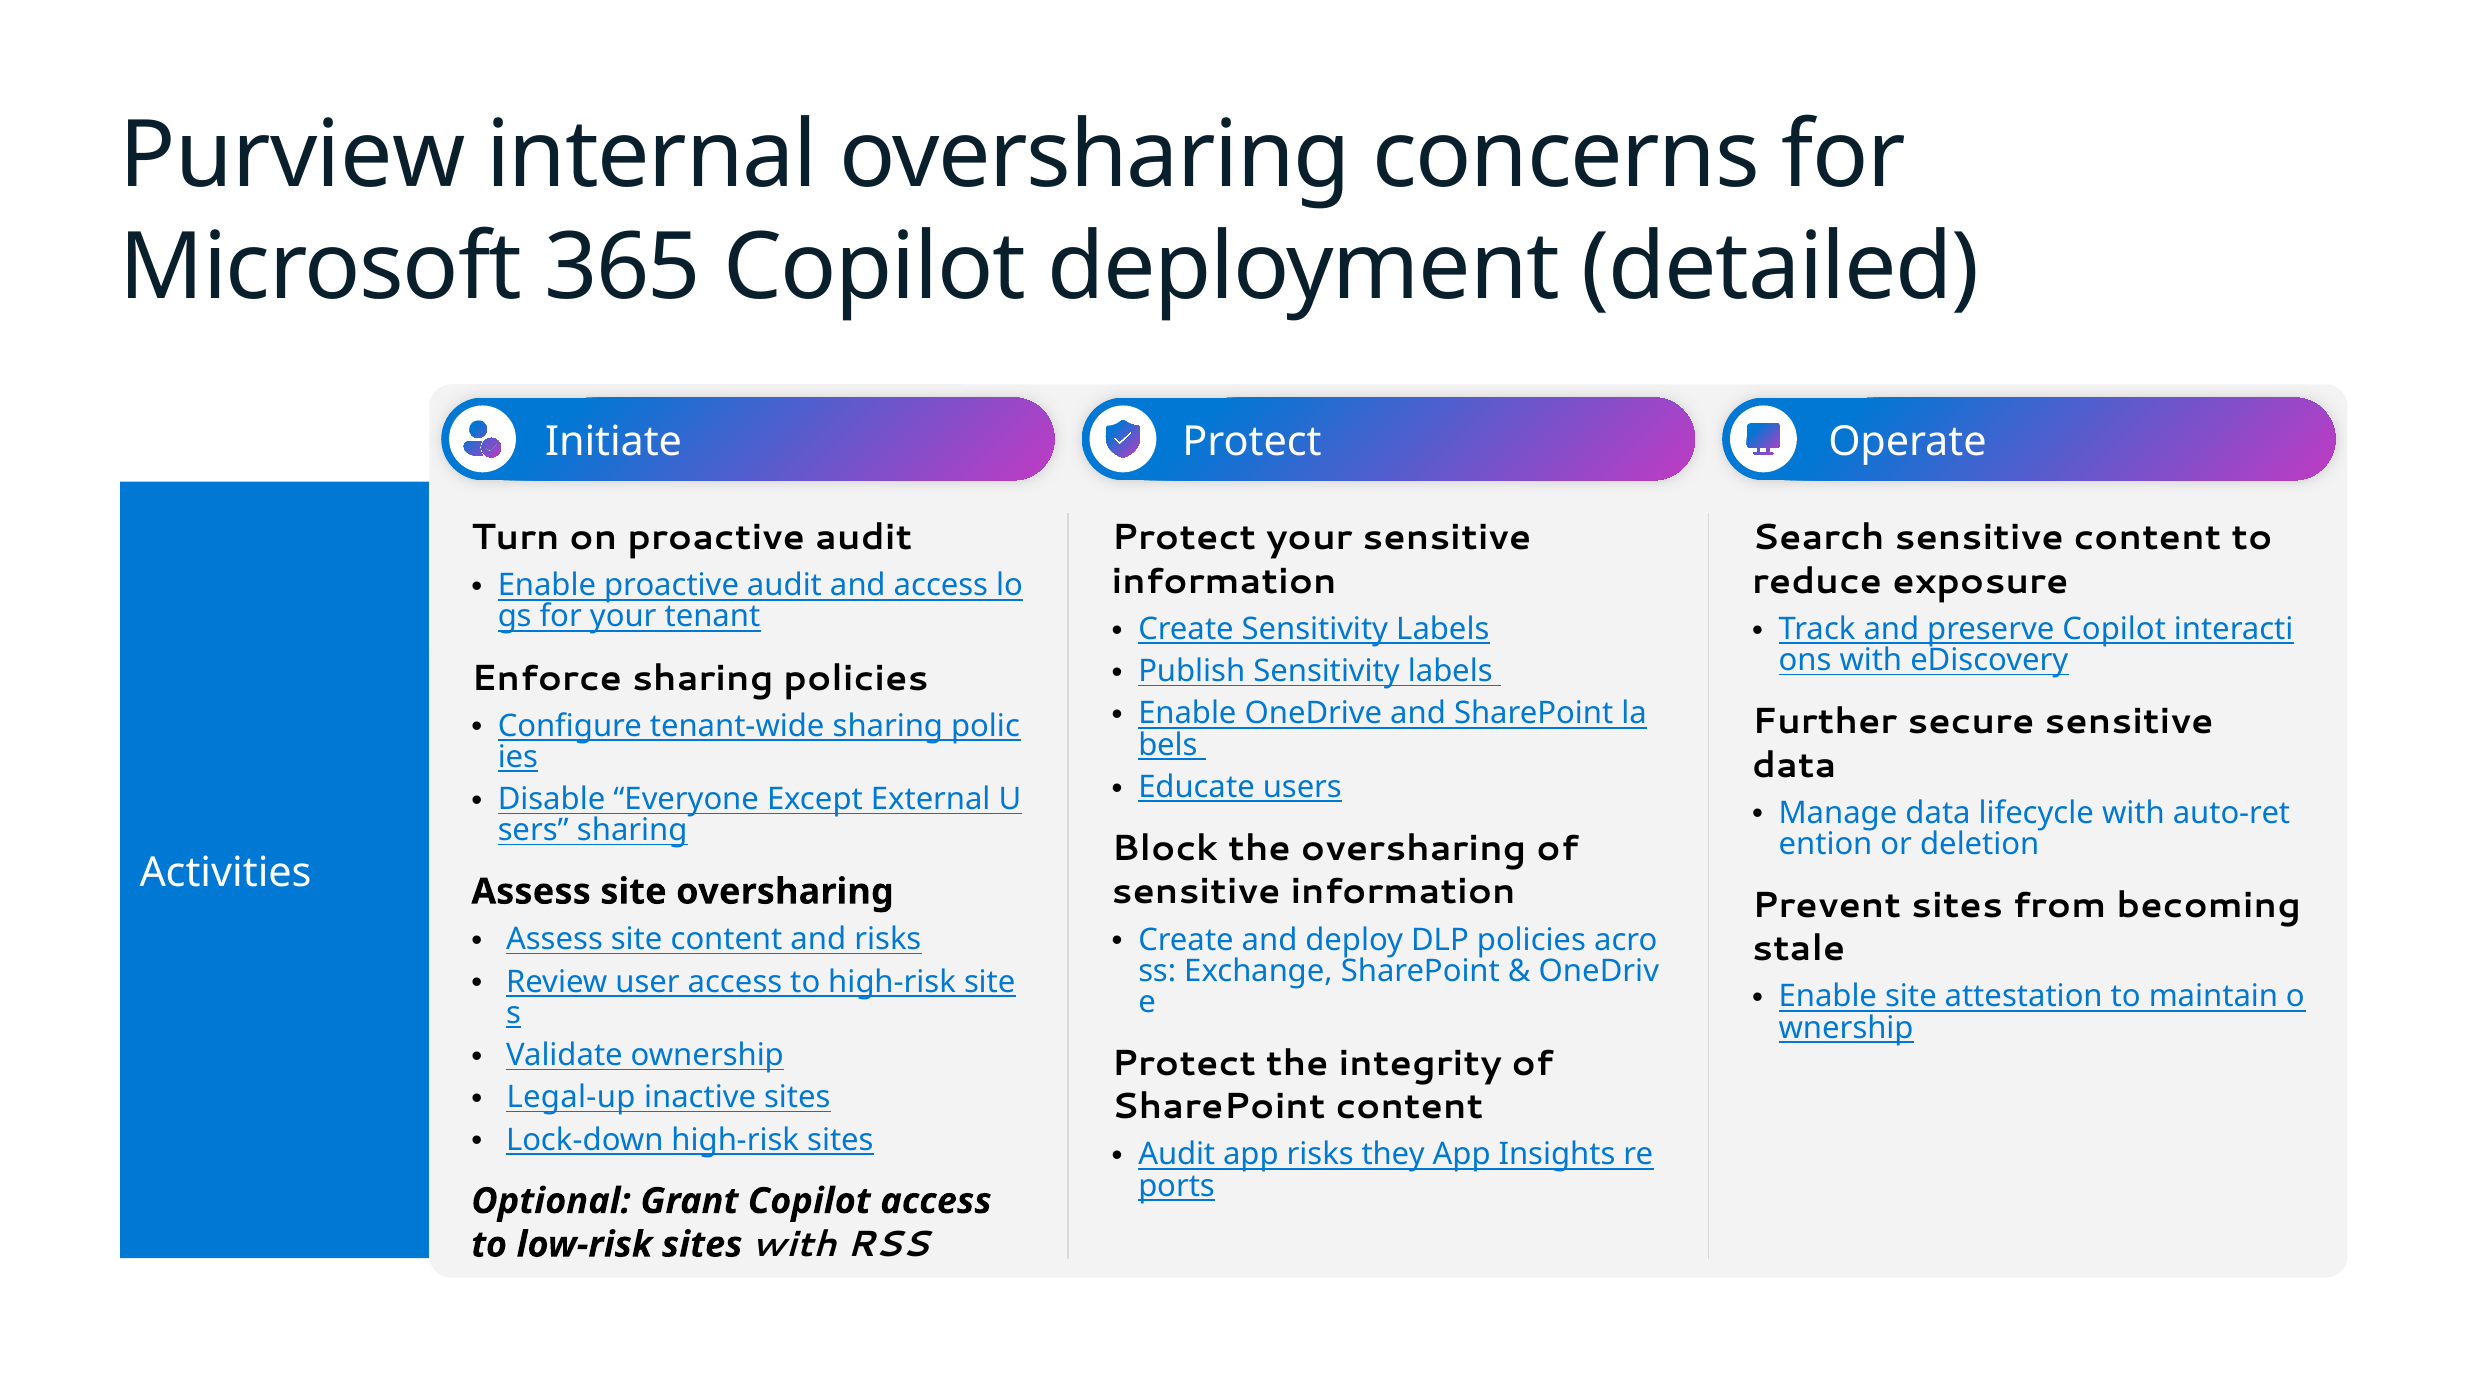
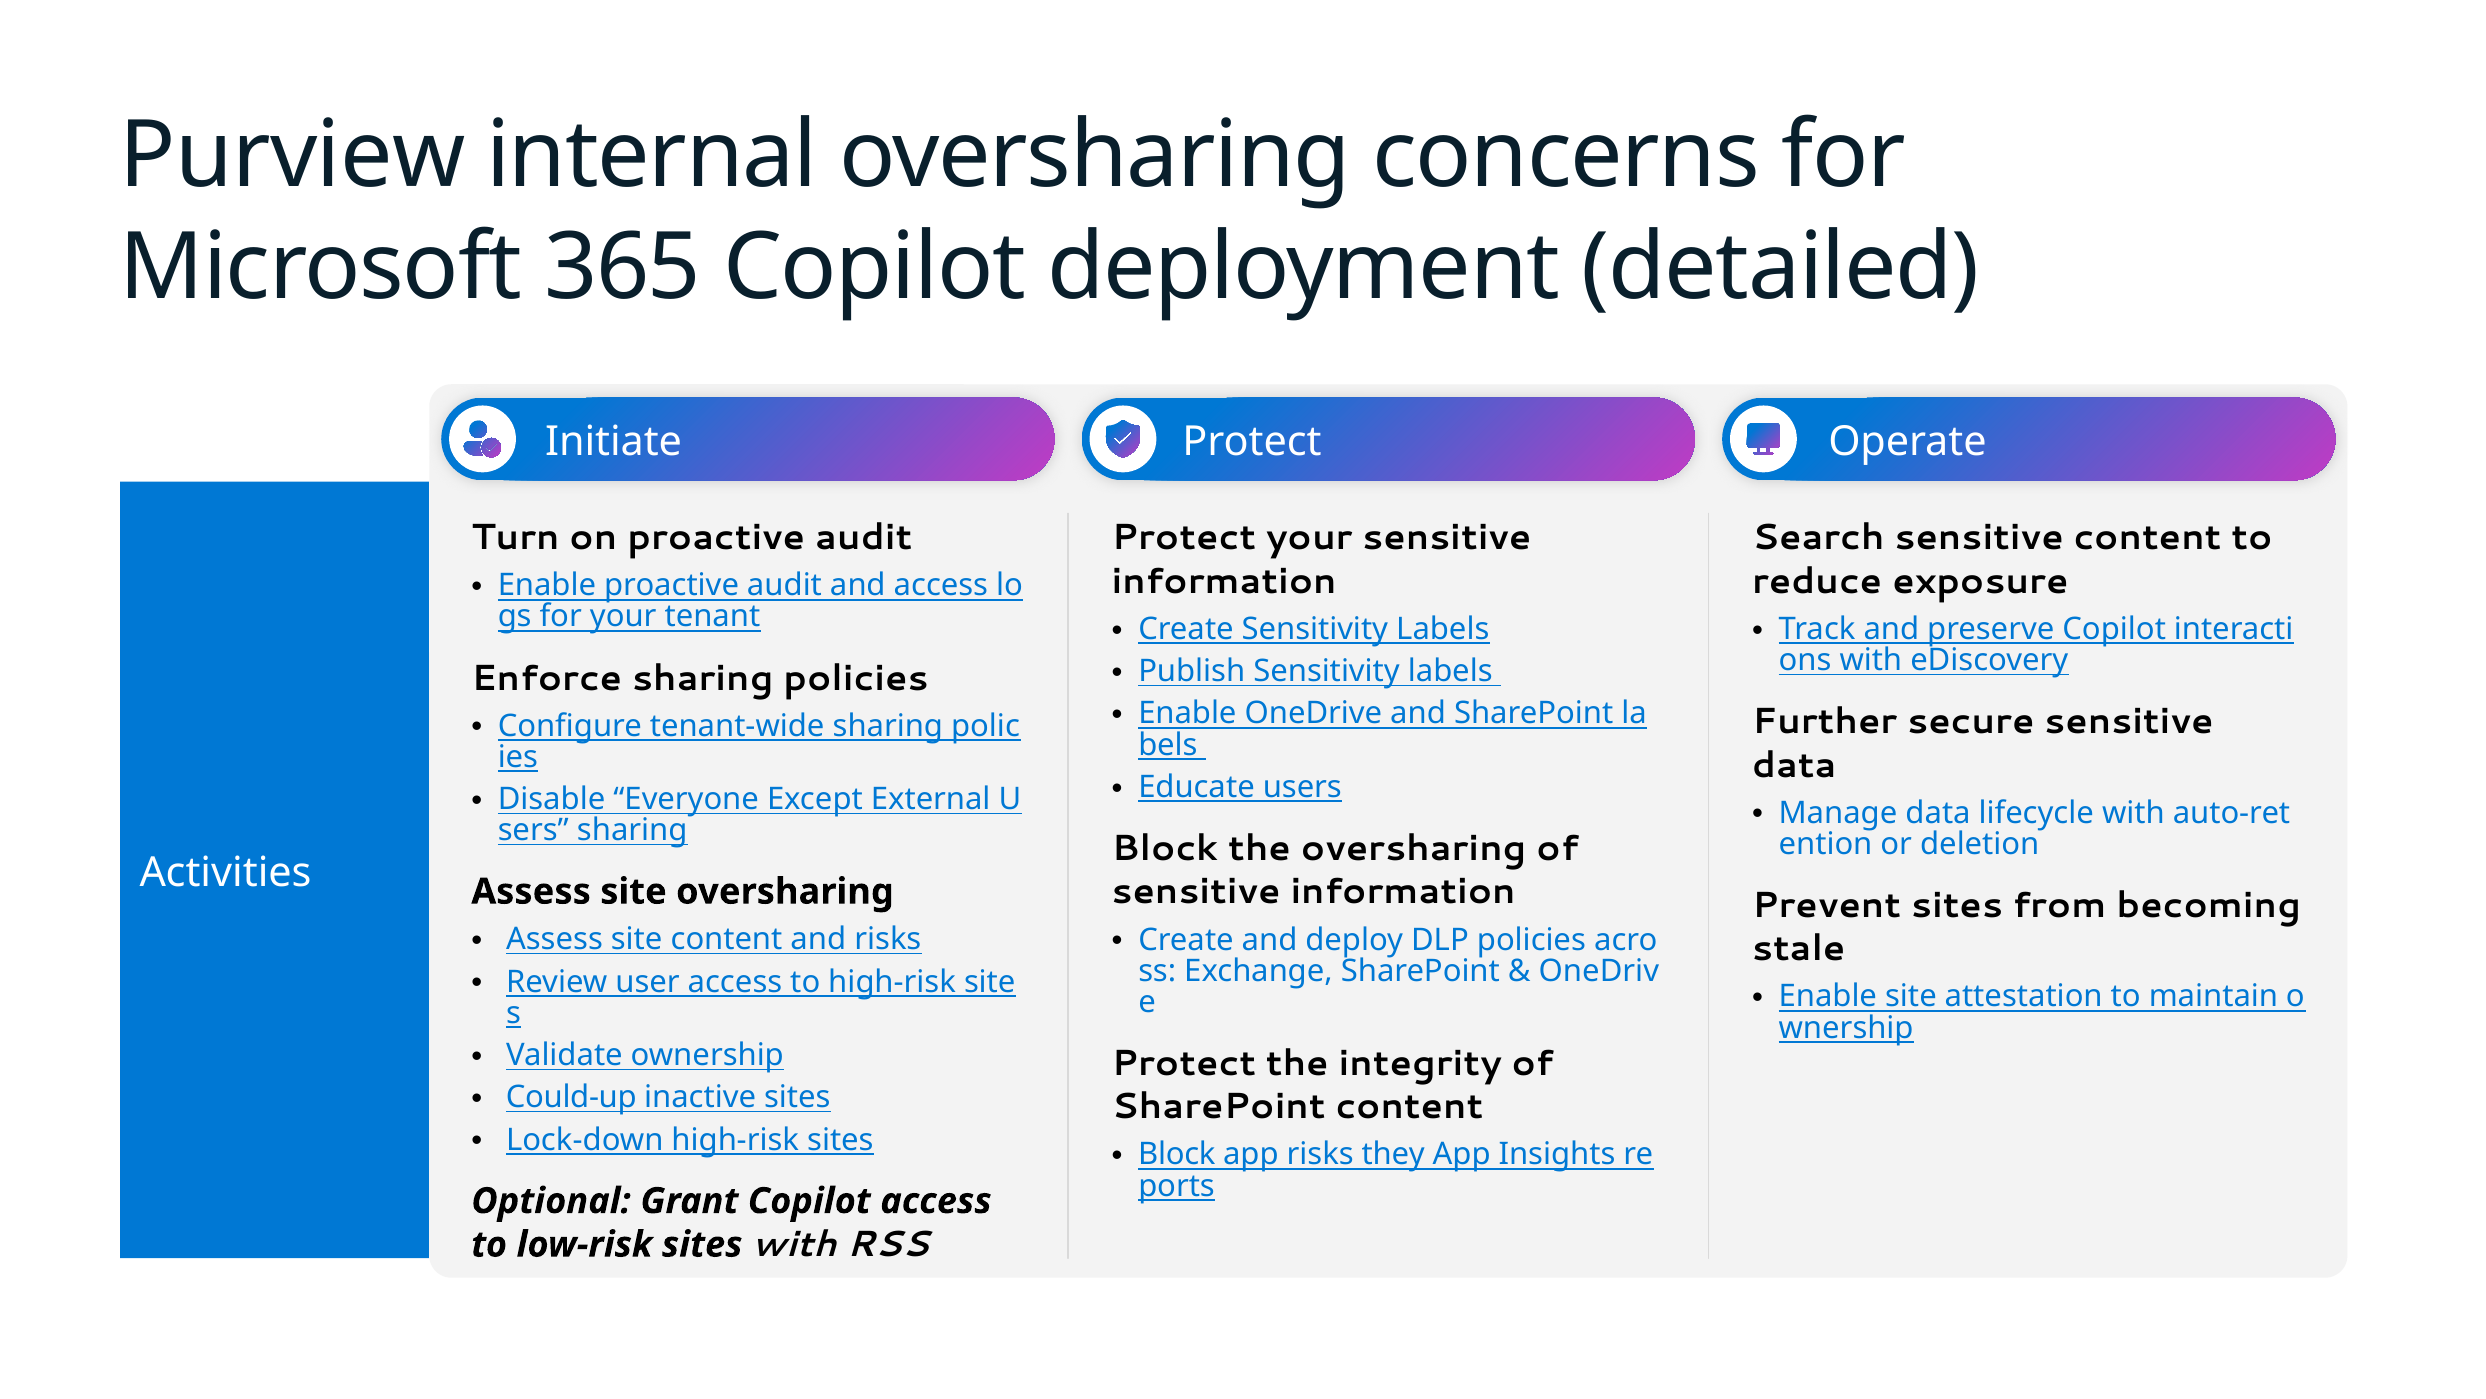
Legal-up: Legal-up -> Could-up
Audit at (1177, 1154): Audit -> Block
